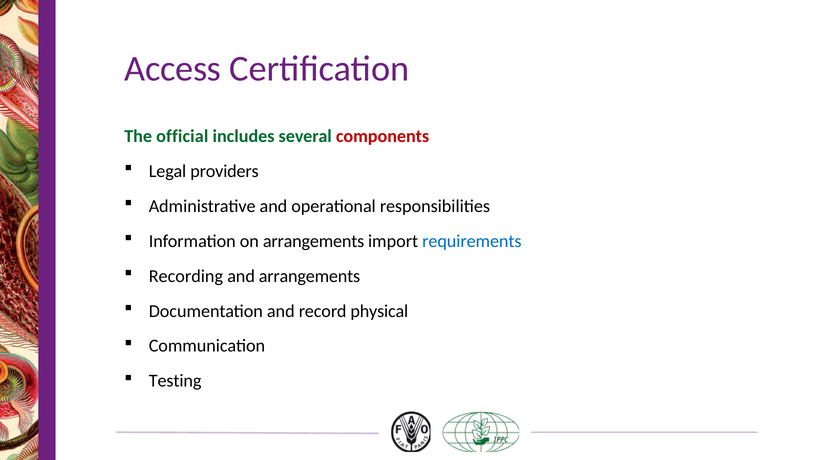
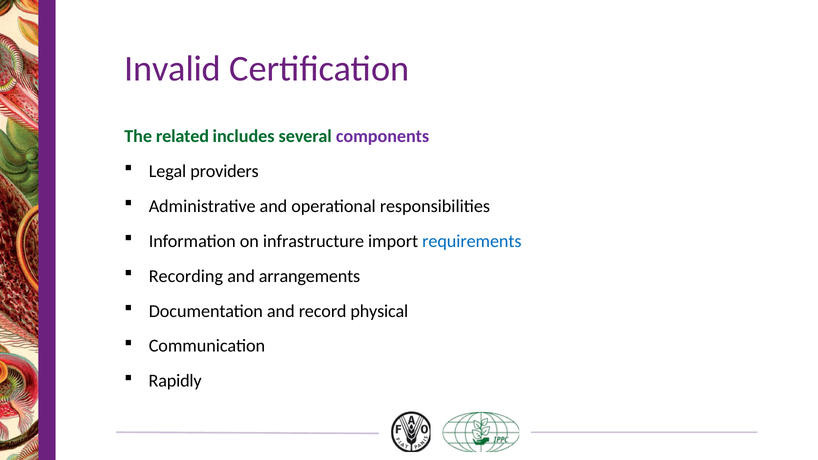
Access: Access -> Invalid
official: official -> related
components colour: red -> purple
on arrangements: arrangements -> infrastructure
Testing: Testing -> Rapidly
